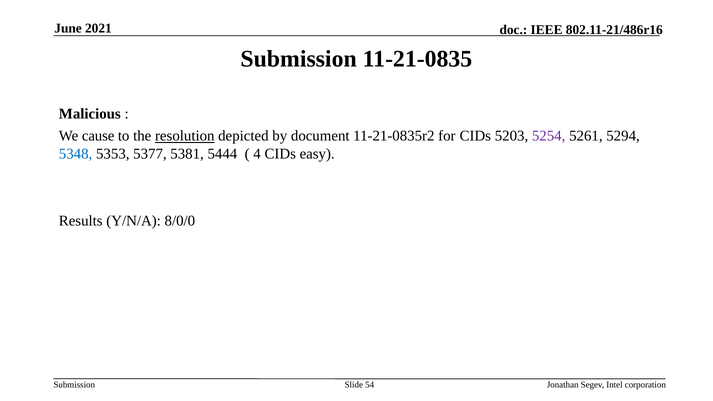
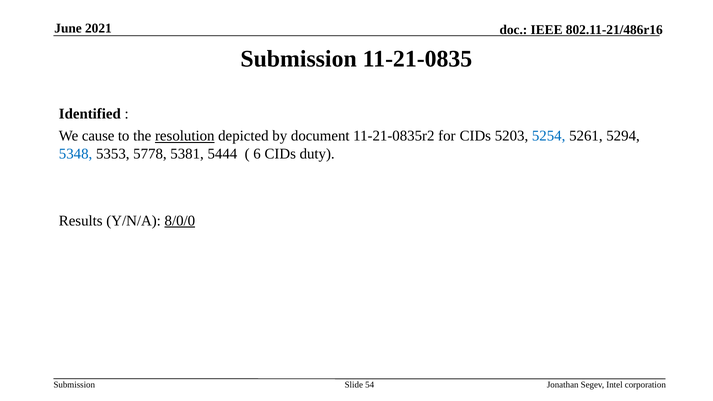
Malicious: Malicious -> Identified
5254 colour: purple -> blue
5377: 5377 -> 5778
4: 4 -> 6
easy: easy -> duty
8/0/0 underline: none -> present
